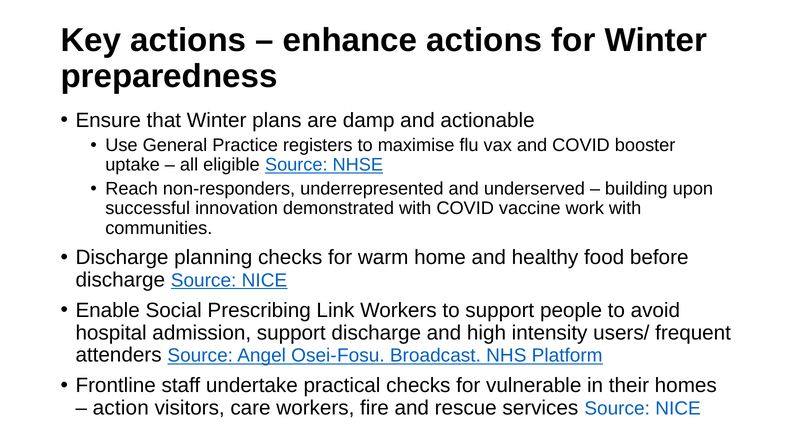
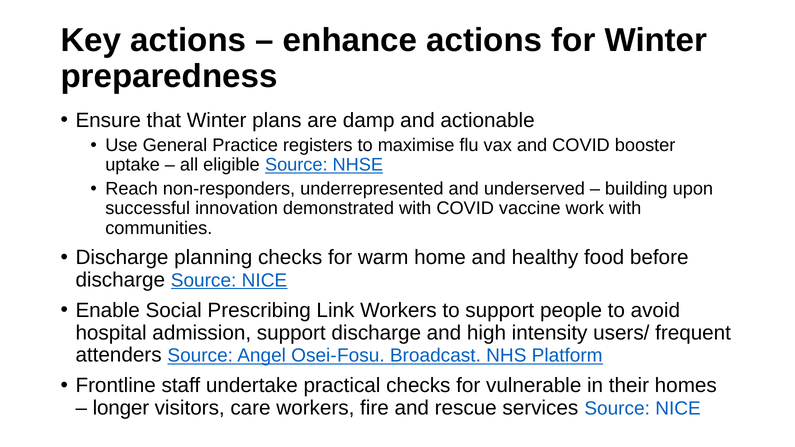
action: action -> longer
